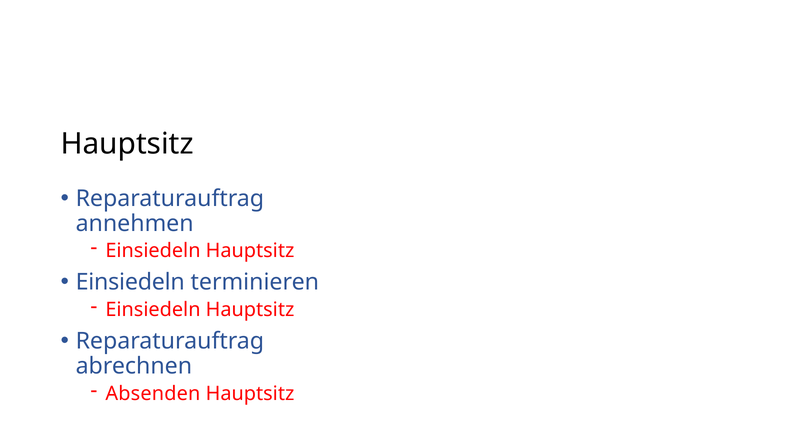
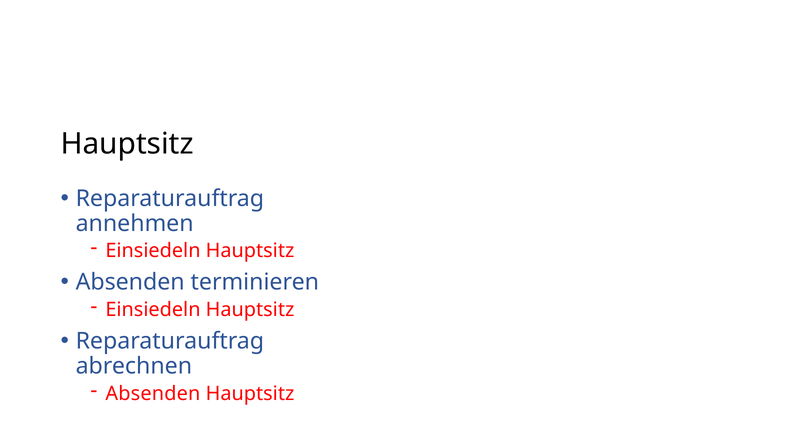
Einsiedeln at (130, 282): Einsiedeln -> Absenden
